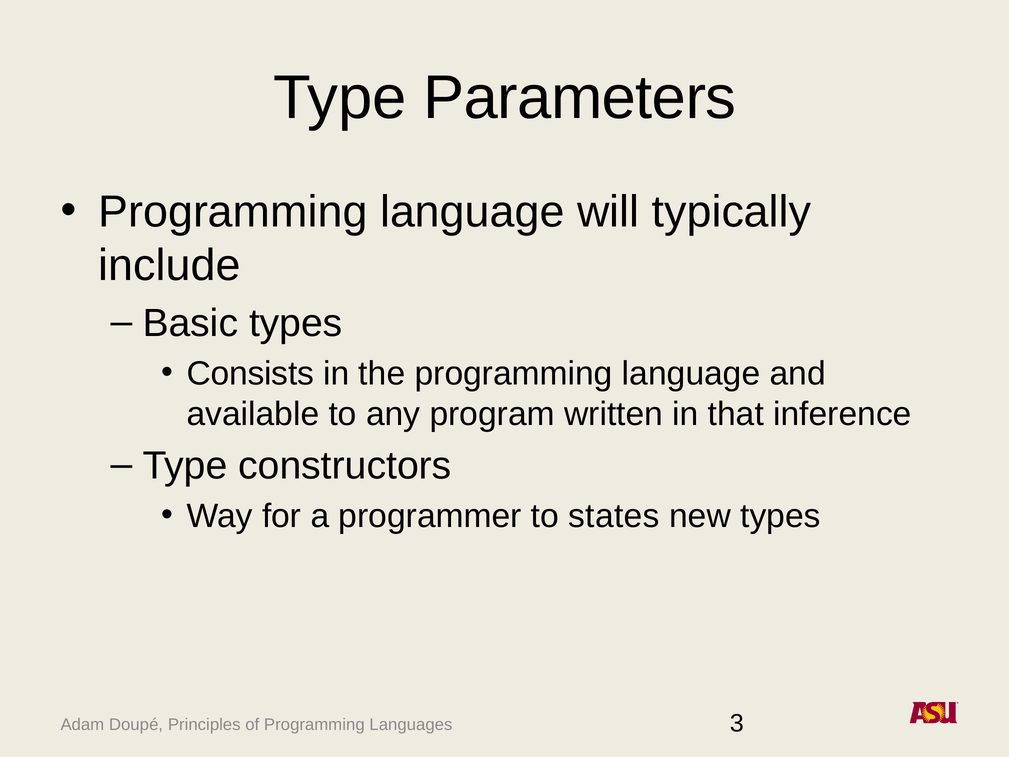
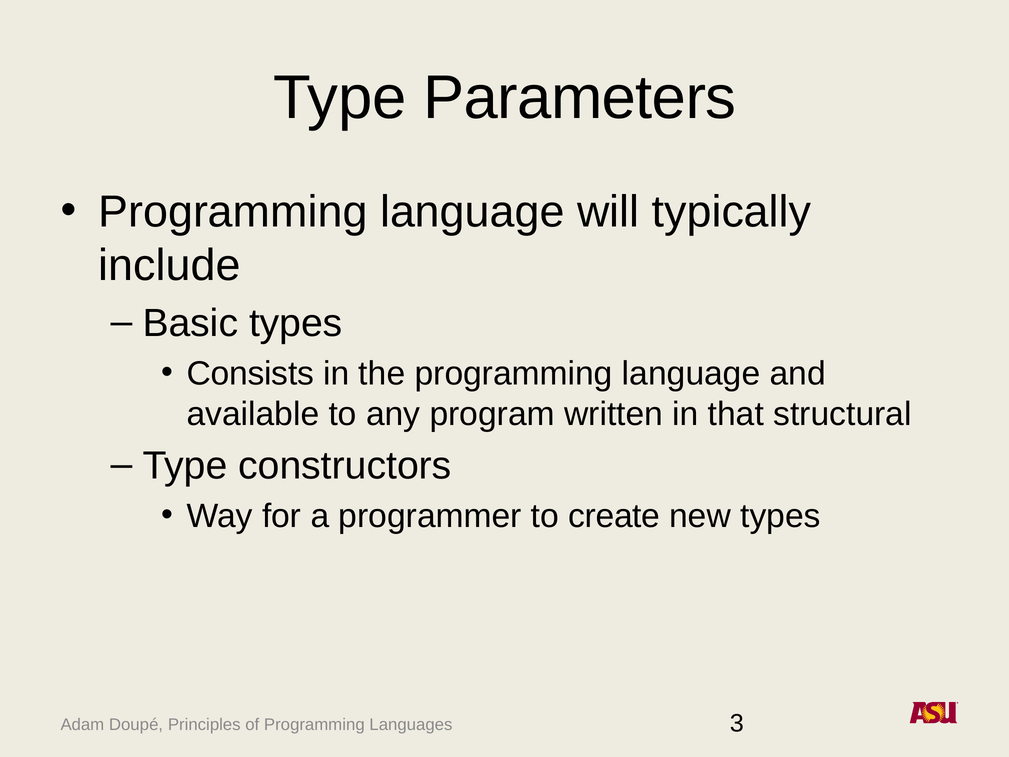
inference: inference -> structural
states: states -> create
